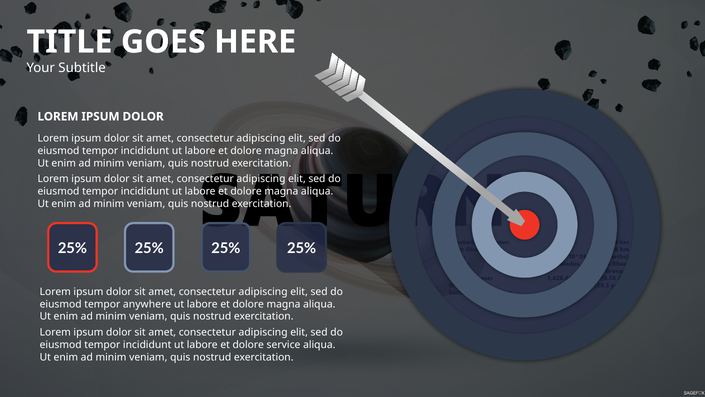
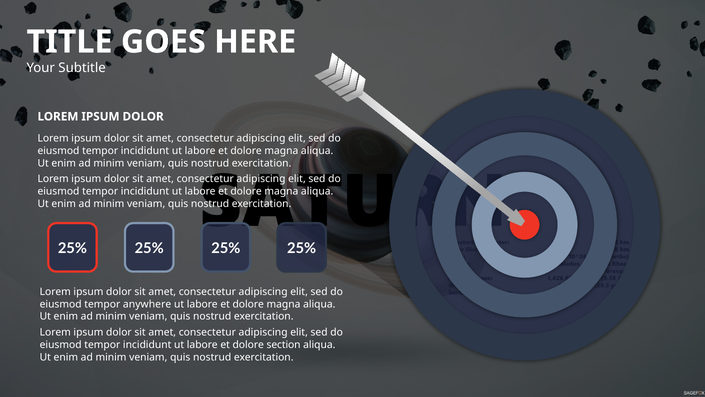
service: service -> section
